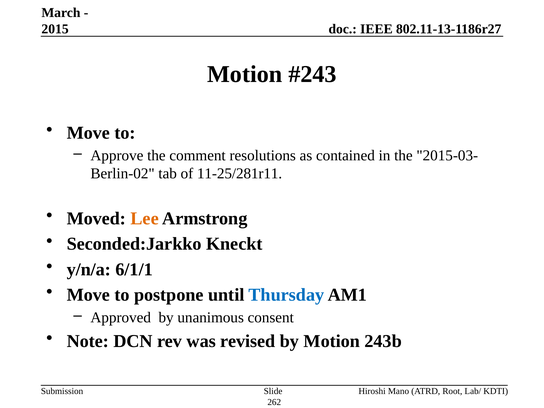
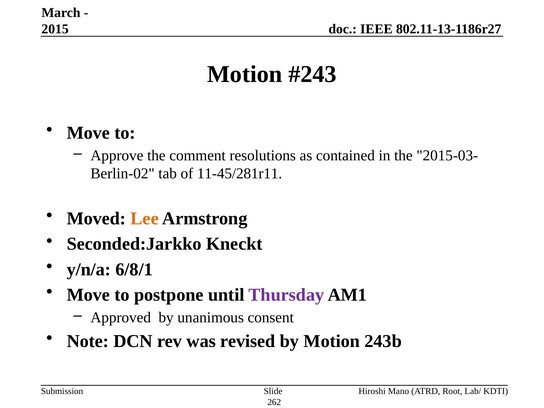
11-25/281r11: 11-25/281r11 -> 11-45/281r11
6/1/1: 6/1/1 -> 6/8/1
Thursday colour: blue -> purple
